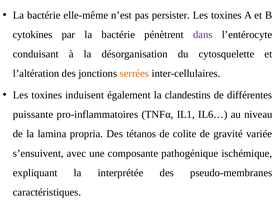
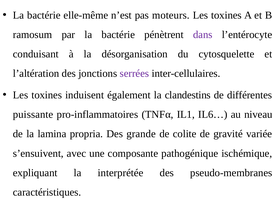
persister: persister -> moteurs
cytokines: cytokines -> ramosum
serrées colour: orange -> purple
tétanos: tétanos -> grande
